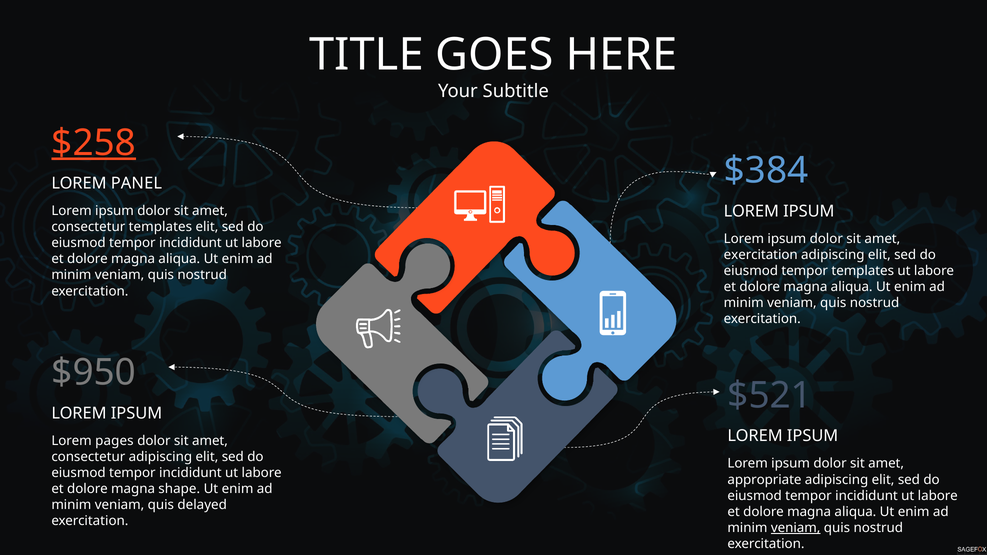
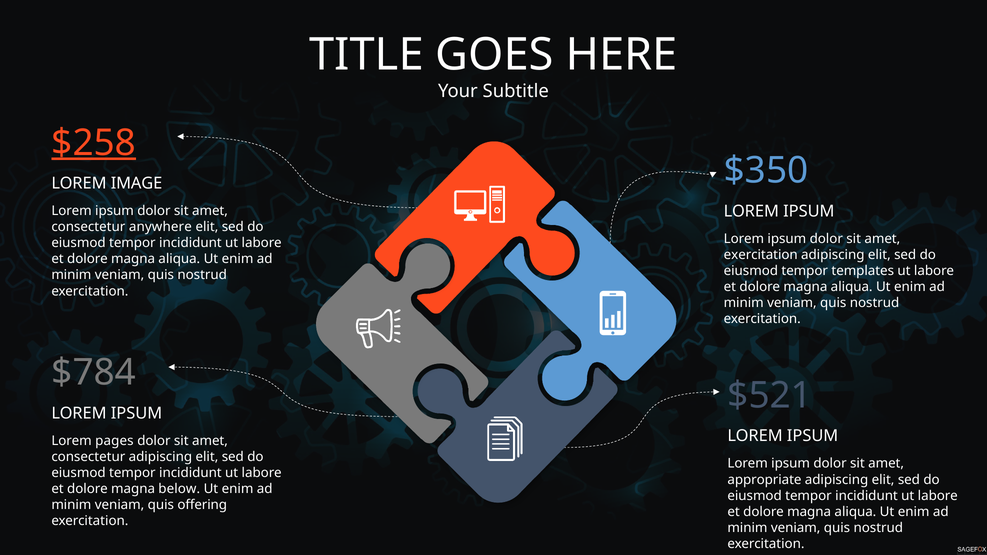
$384: $384 -> $350
PANEL: PANEL -> IMAGE
consectetur templates: templates -> anywhere
$950: $950 -> $784
shape: shape -> below
delayed: delayed -> offering
veniam at (796, 528) underline: present -> none
